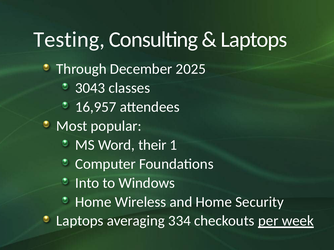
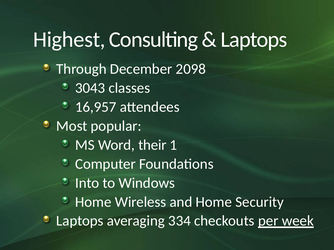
Testing: Testing -> Highest
2025: 2025 -> 2098
